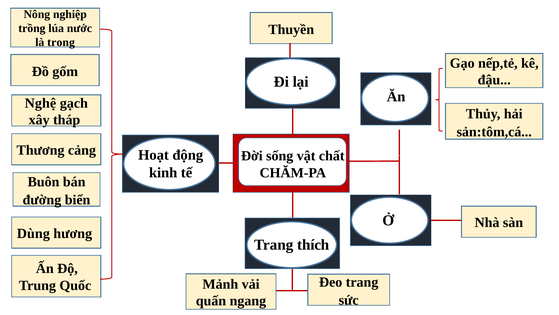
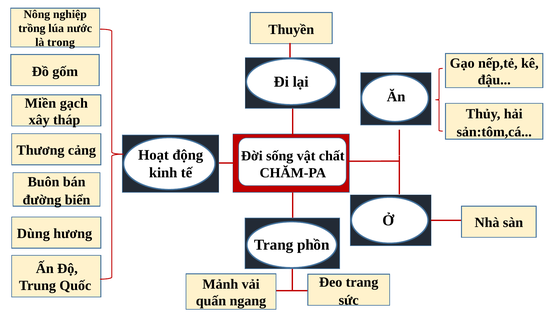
Nghệ: Nghệ -> Miền
thích: thích -> phồn
